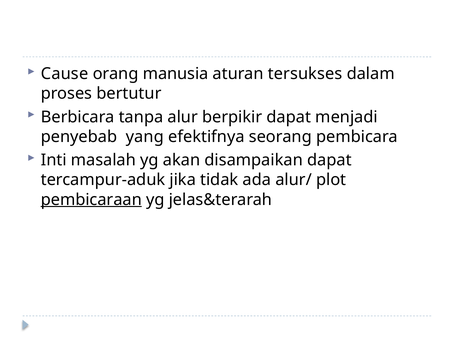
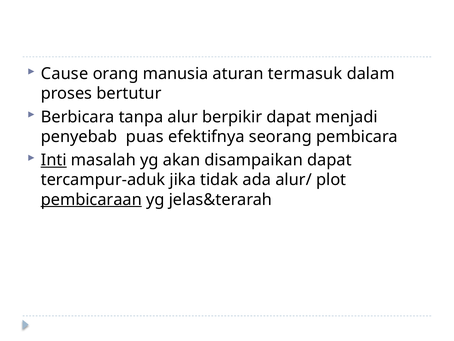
tersukses: tersukses -> termasuk
yang: yang -> puas
Inti underline: none -> present
